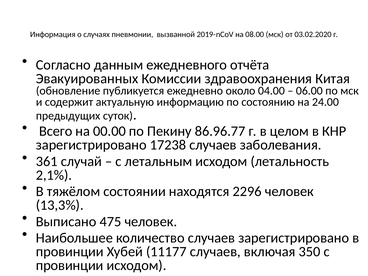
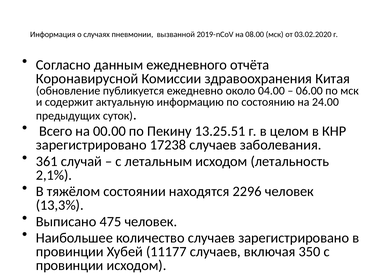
Эвакуированных: Эвакуированных -> Коронавирусной
86.96.77: 86.96.77 -> 13.25.51
